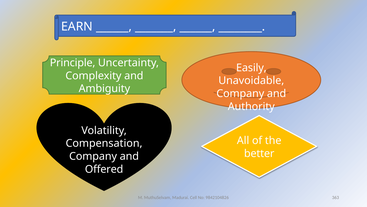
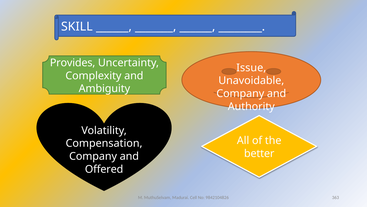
EARN: EARN -> SKILL
Principle: Principle -> Provides
Easily: Easily -> Issue
